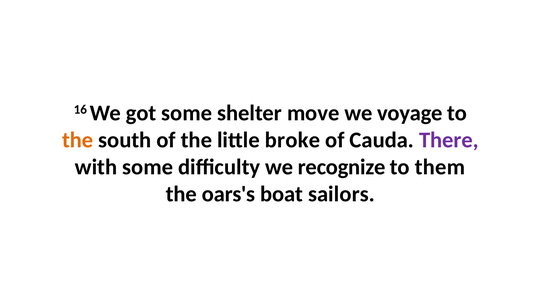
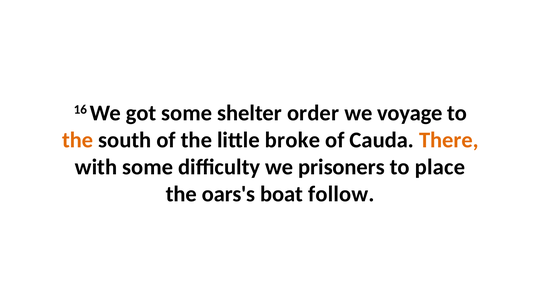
move: move -> order
There colour: purple -> orange
recognize: recognize -> prisoners
them: them -> place
sailors: sailors -> follow
